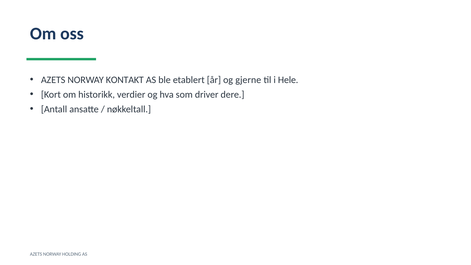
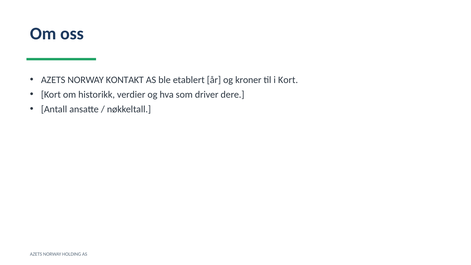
gjerne: gjerne -> kroner
i Hele: Hele -> Kort
